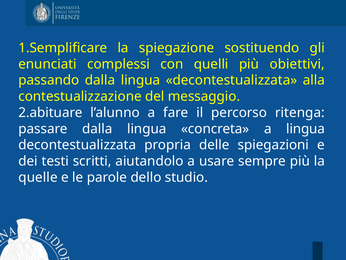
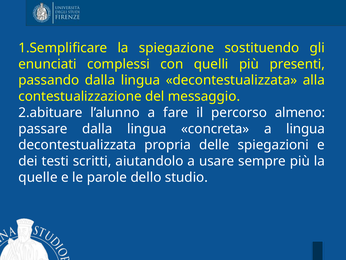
obiettivi: obiettivi -> presenti
ritenga: ritenga -> almeno
